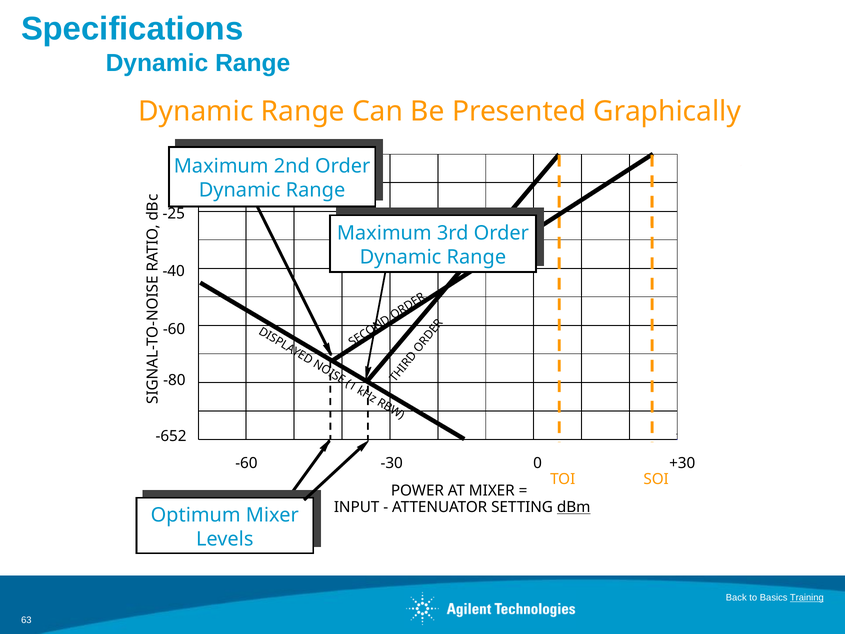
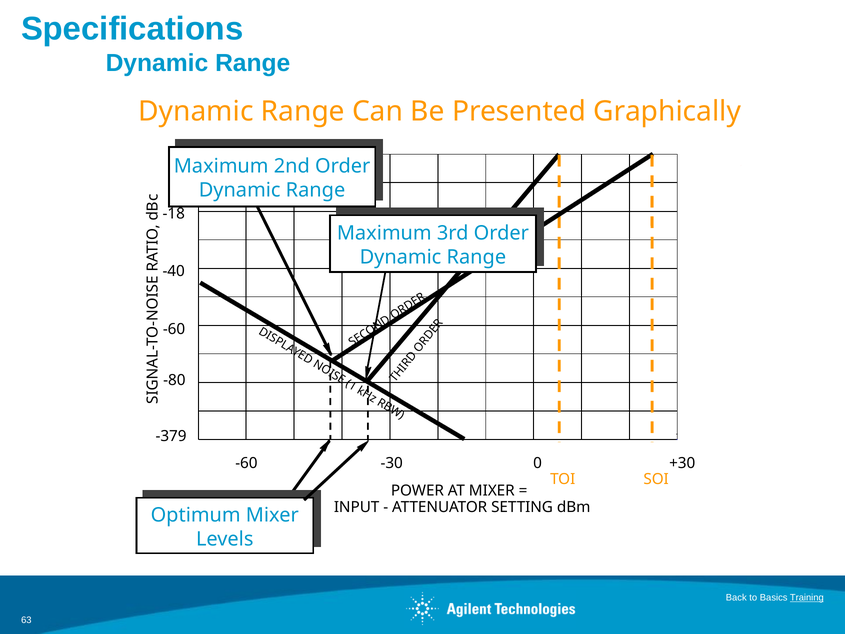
-25: -25 -> -18
-652: -652 -> -379
dBm underline: present -> none
